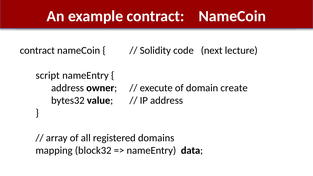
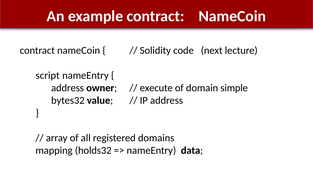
create: create -> simple
block32: block32 -> holds32
